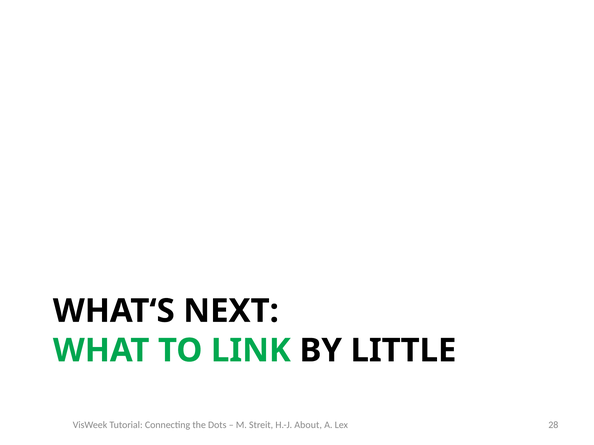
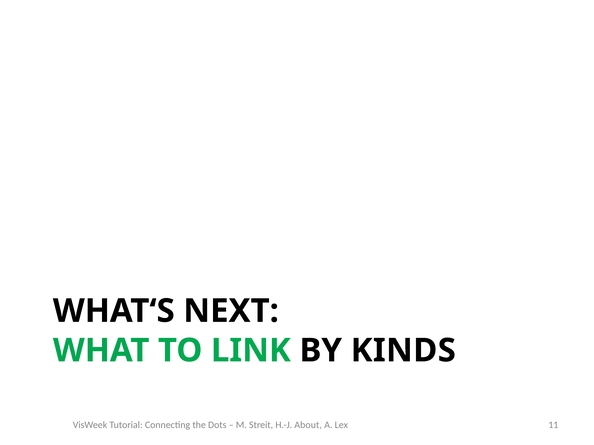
LITTLE: LITTLE -> KINDS
28: 28 -> 11
